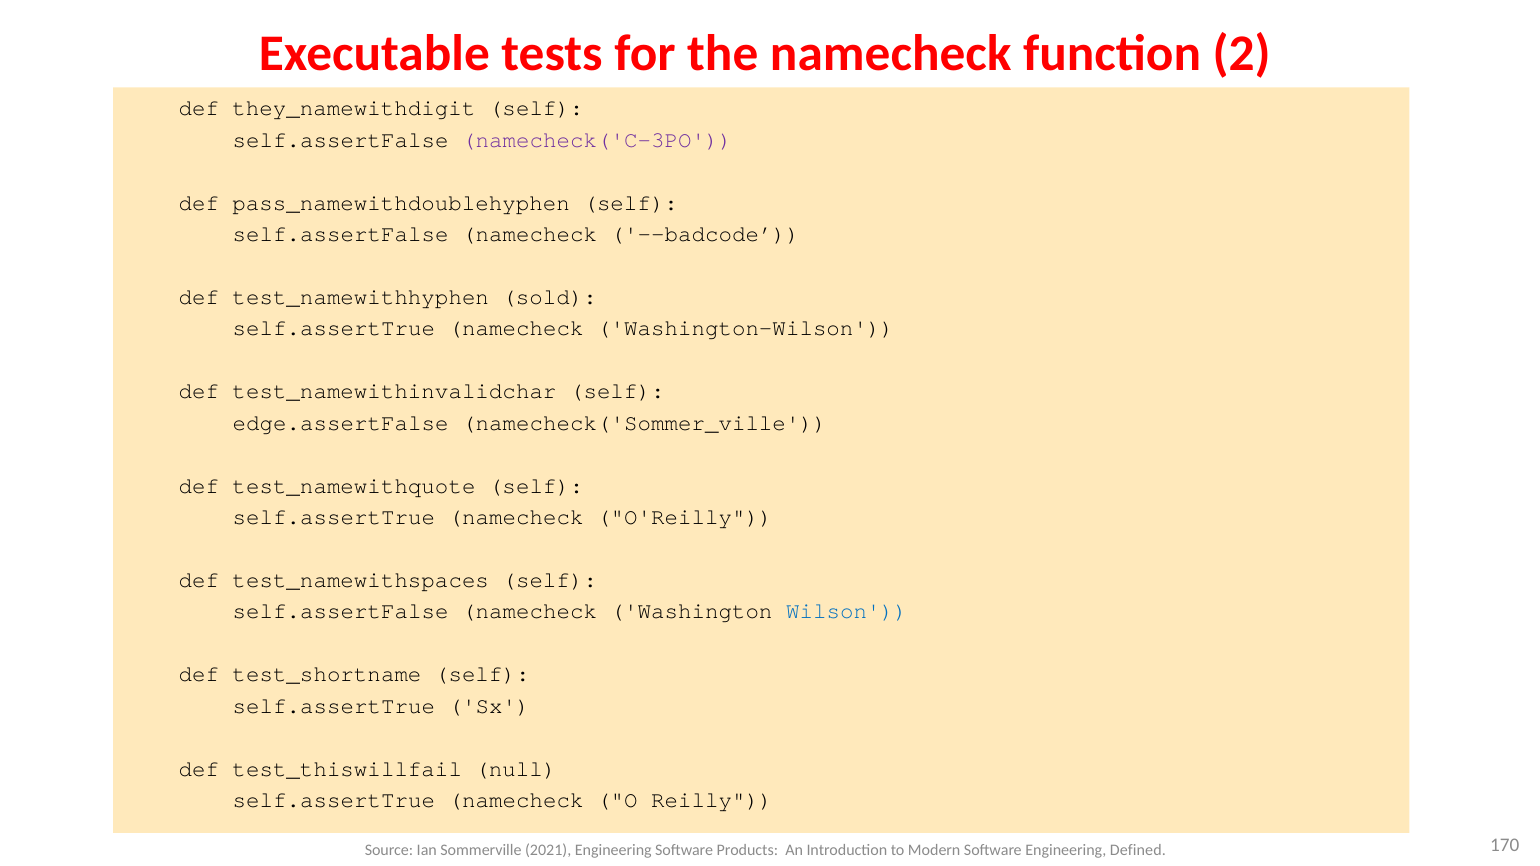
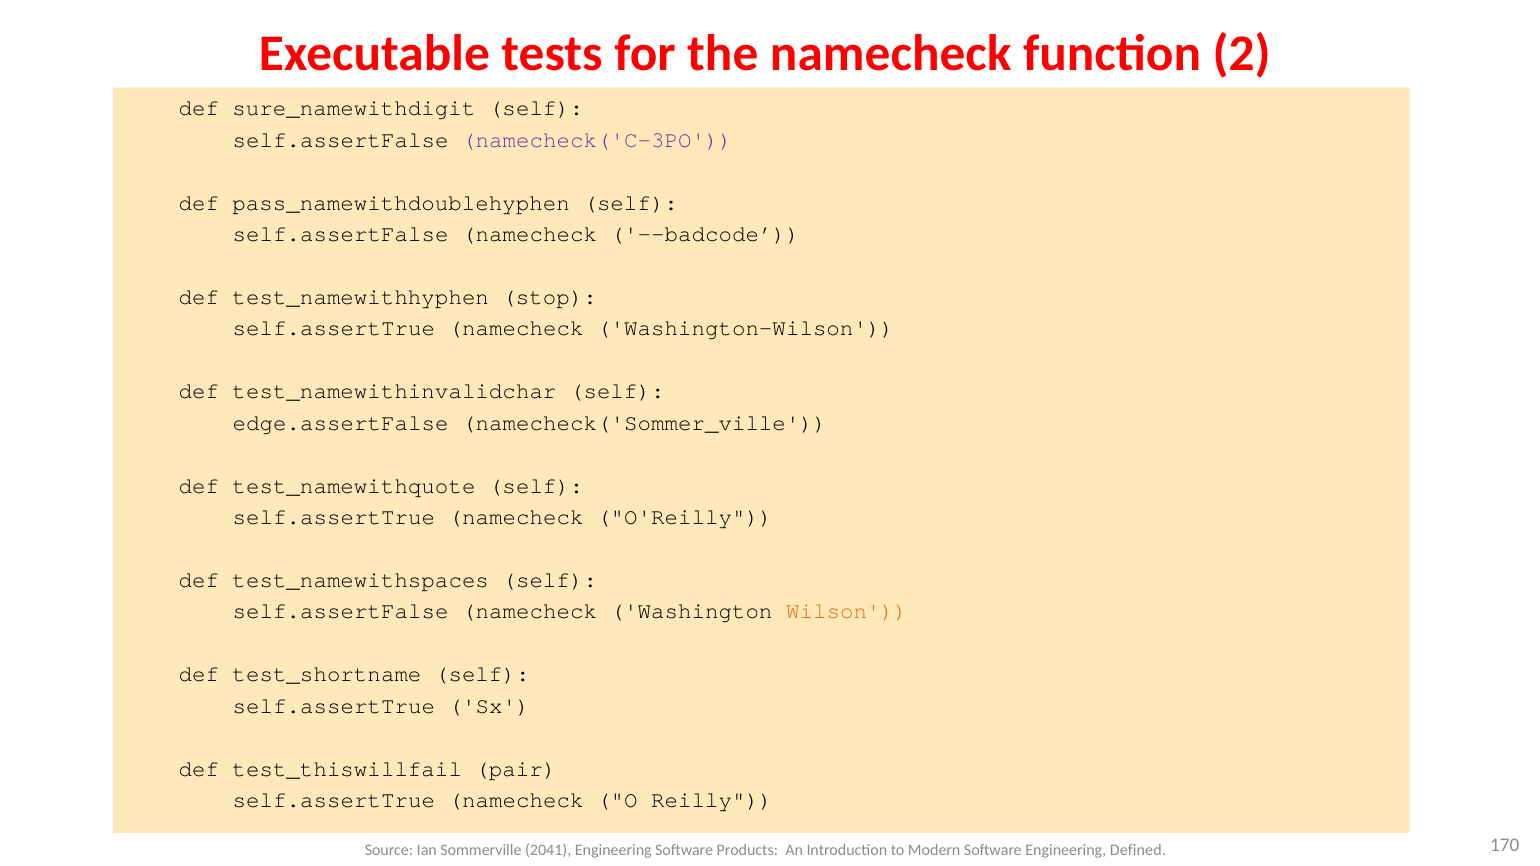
they_namewithdigit: they_namewithdigit -> sure_namewithdigit
sold: sold -> stop
Wilson colour: blue -> orange
null: null -> pair
2021: 2021 -> 2041
